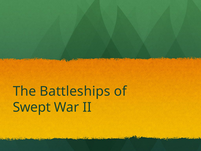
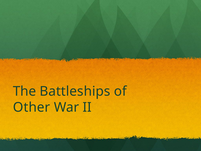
Swept: Swept -> Other
